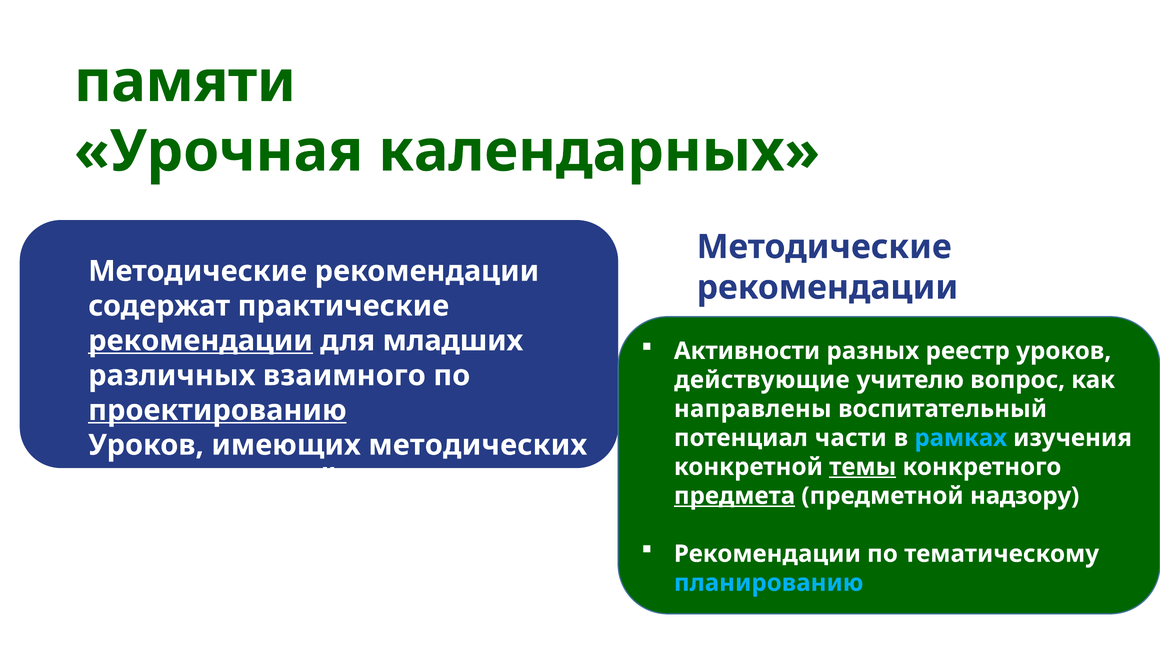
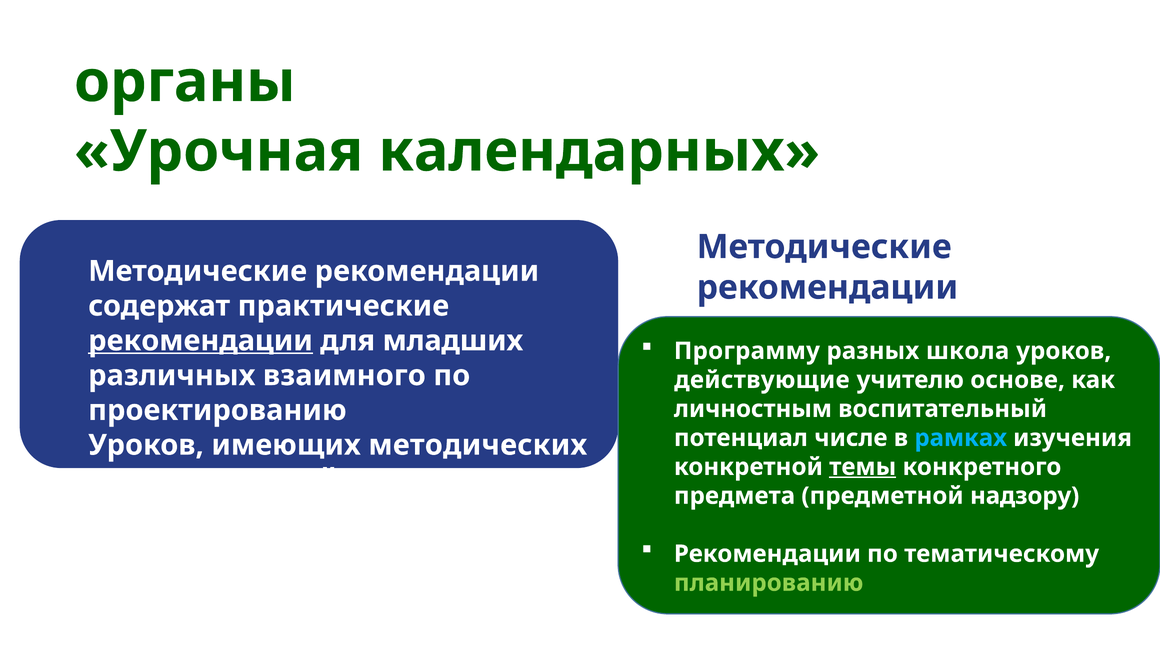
памяти: памяти -> органы
Активности: Активности -> Программу
реестр: реестр -> школа
вопрос: вопрос -> основе
направлены: направлены -> личностным
проектированию underline: present -> none
части: части -> числе
предмета underline: present -> none
планированию colour: light blue -> light green
